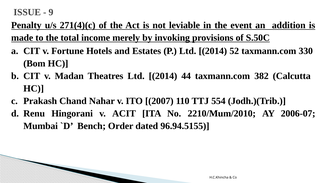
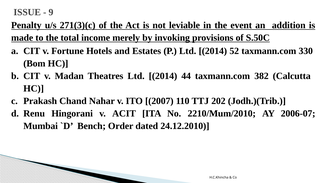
271(4)(c: 271(4)(c -> 271(3)(c
554: 554 -> 202
96.94.5155: 96.94.5155 -> 24.12.2010
